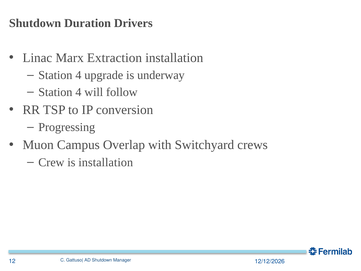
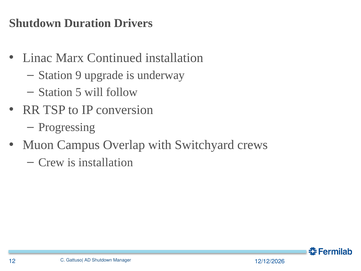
Extraction: Extraction -> Continued
4 at (78, 75): 4 -> 9
4 at (78, 92): 4 -> 5
